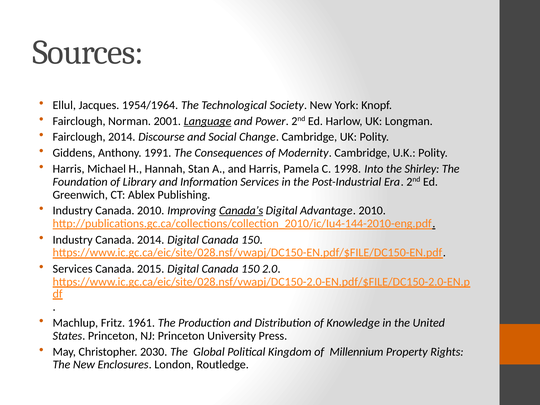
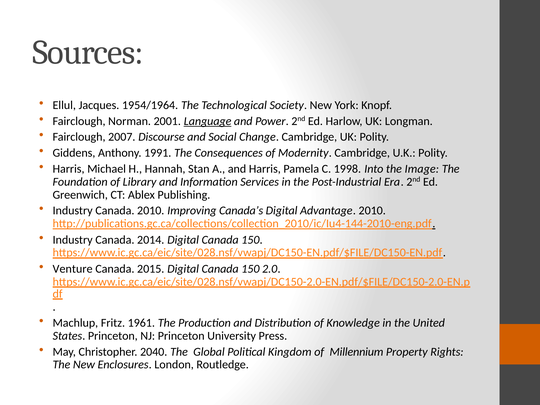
Fairclough 2014: 2014 -> 2007
Shirley: Shirley -> Image
Canada’s underline: present -> none
Services at (73, 269): Services -> Venture
2030: 2030 -> 2040
